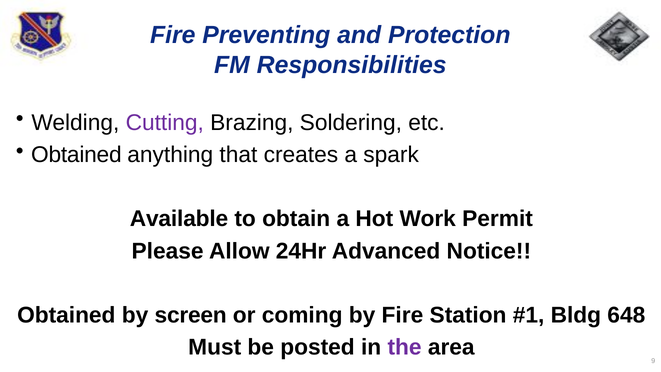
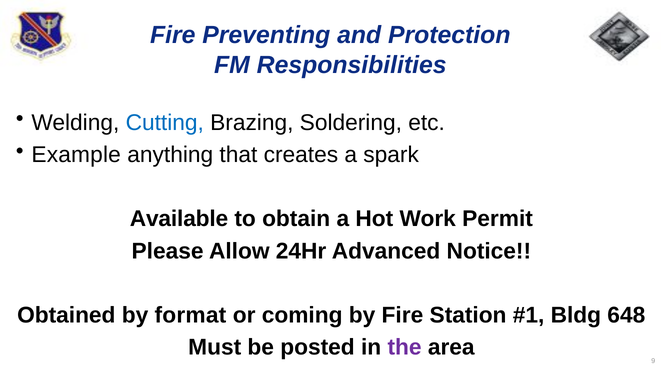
Cutting colour: purple -> blue
Obtained at (76, 155): Obtained -> Example
screen: screen -> format
